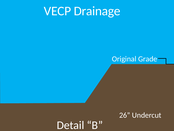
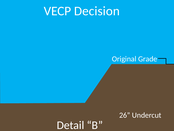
Drainage: Drainage -> Decision
